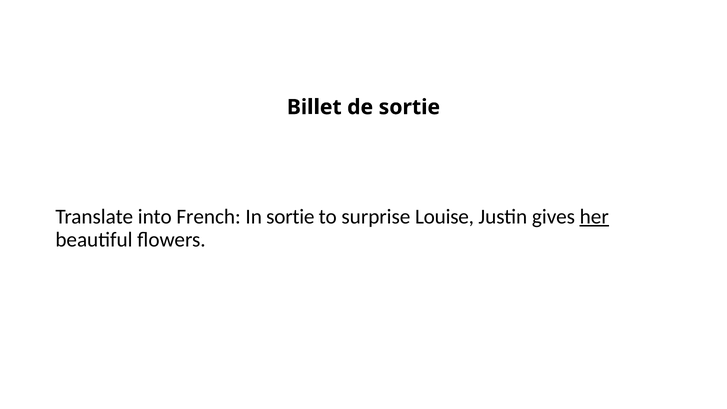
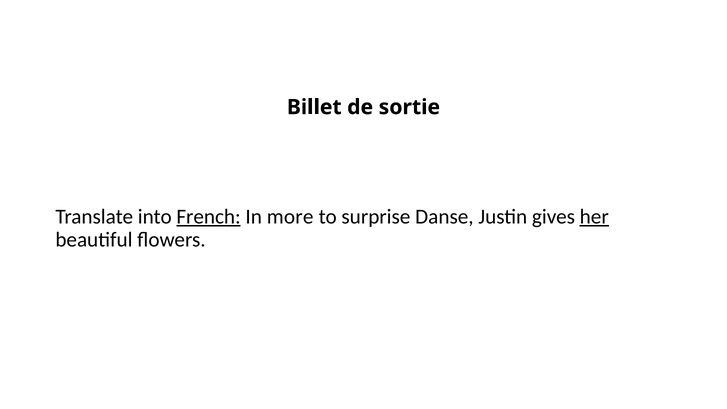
French underline: none -> present
In sortie: sortie -> more
Louise: Louise -> Danse
